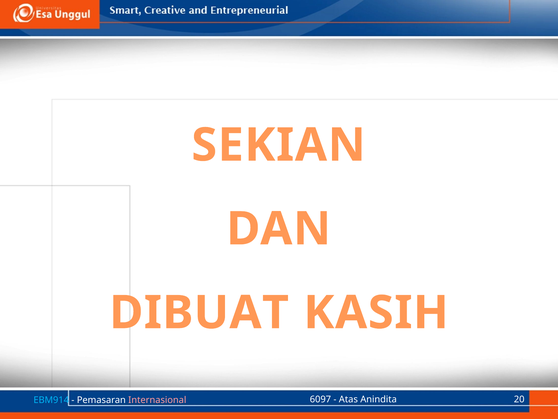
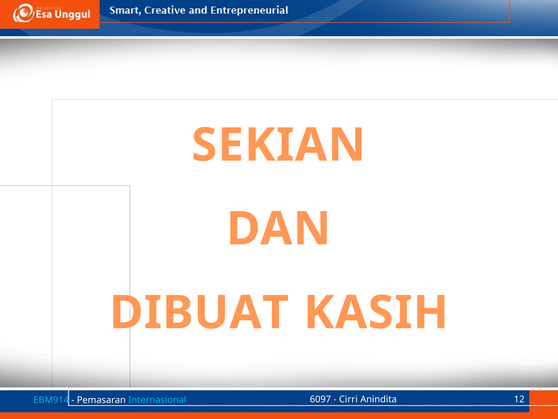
Atas: Atas -> Cirri
20: 20 -> 12
Internasional colour: pink -> light blue
